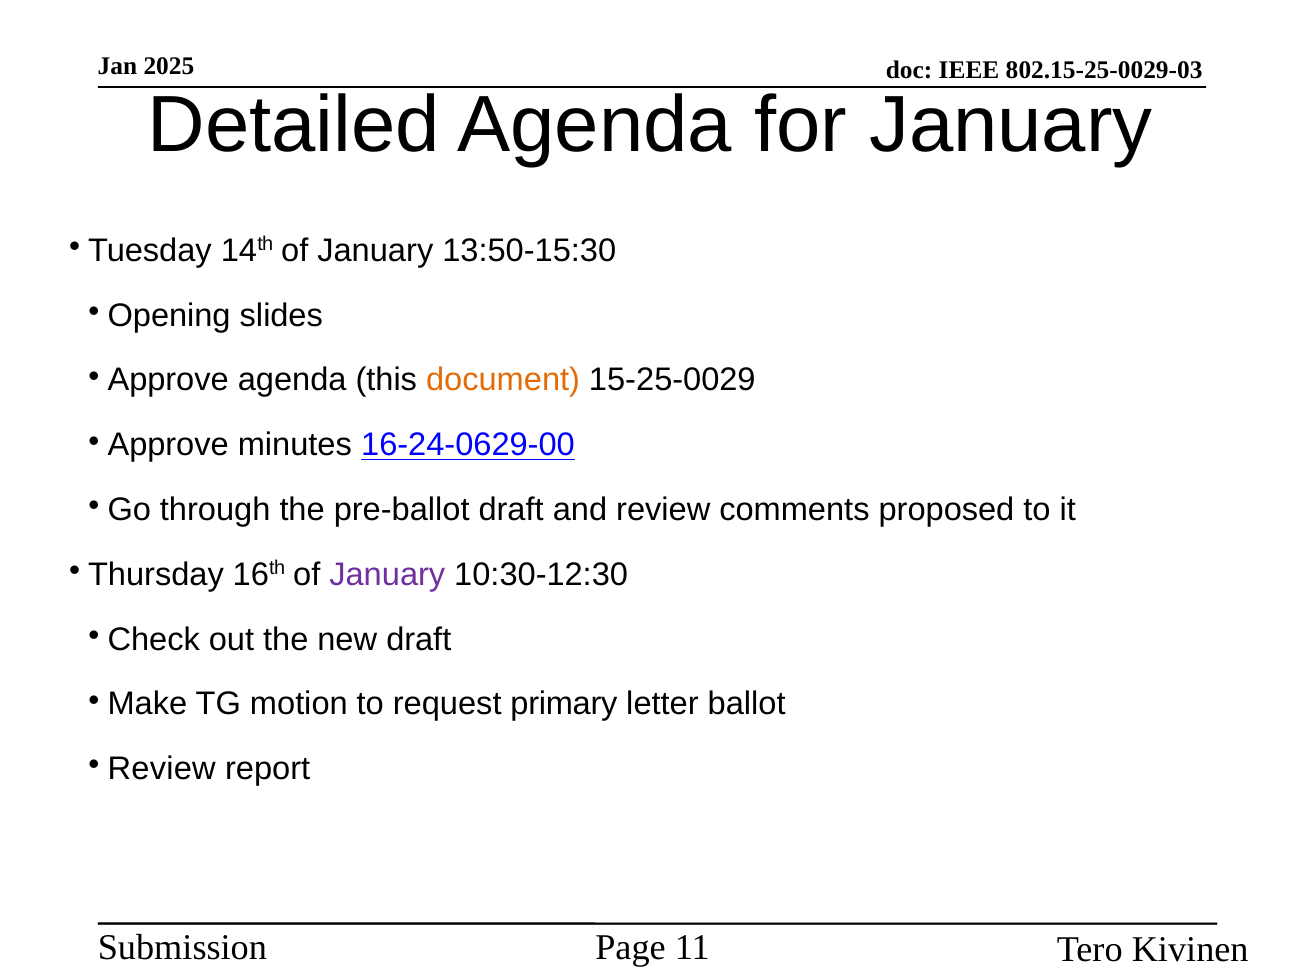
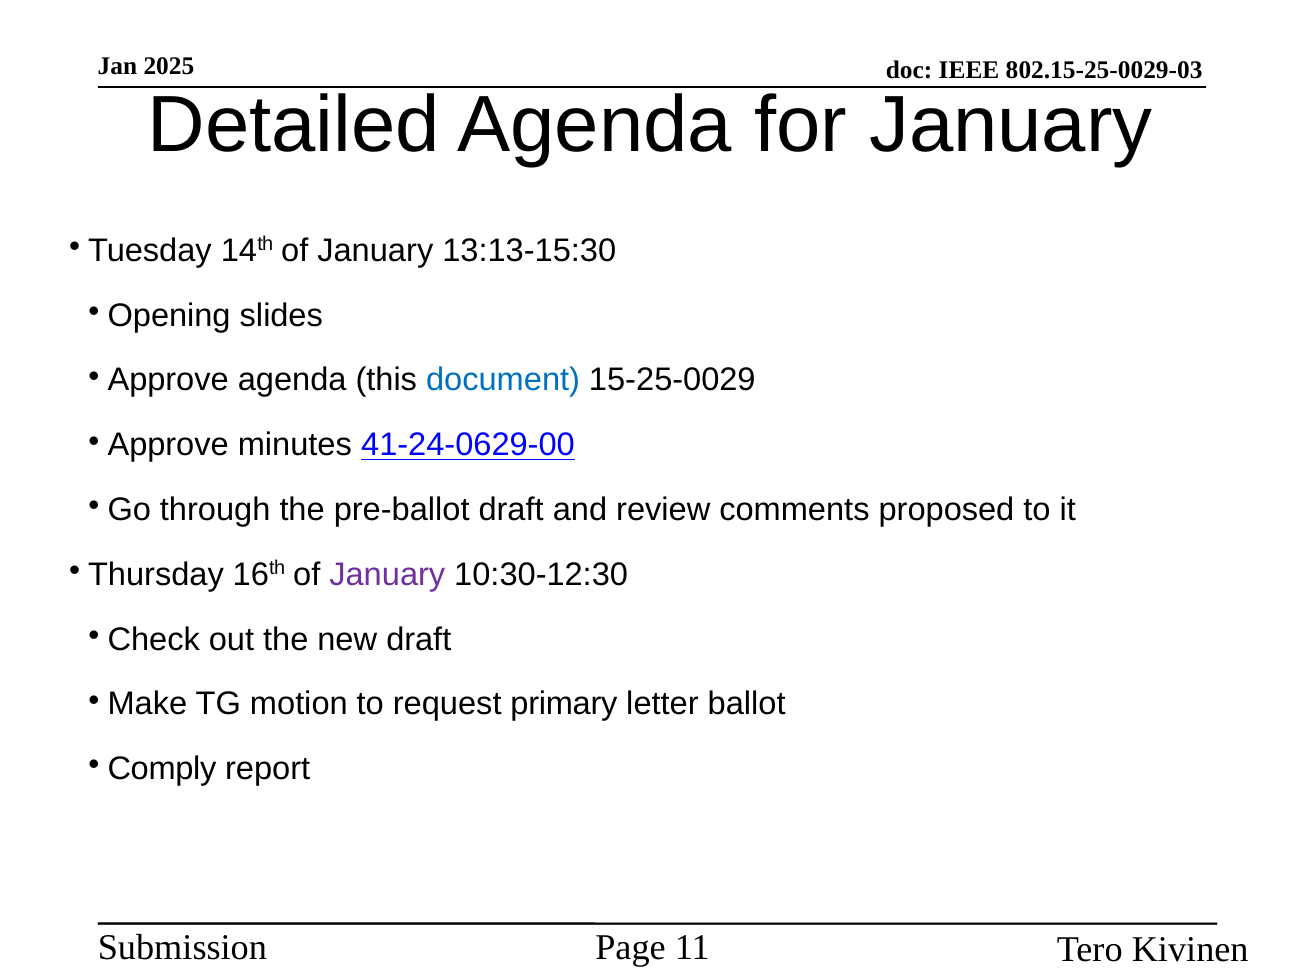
13:50-15:30: 13:50-15:30 -> 13:13-15:30
document colour: orange -> blue
16-24-0629-00: 16-24-0629-00 -> 41-24-0629-00
Review at (162, 769): Review -> Comply
